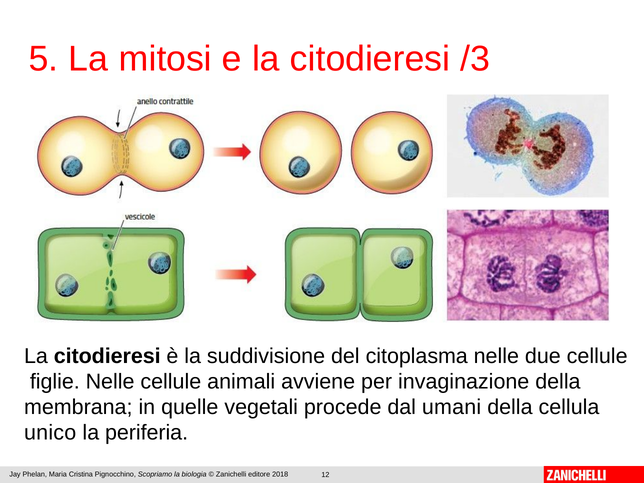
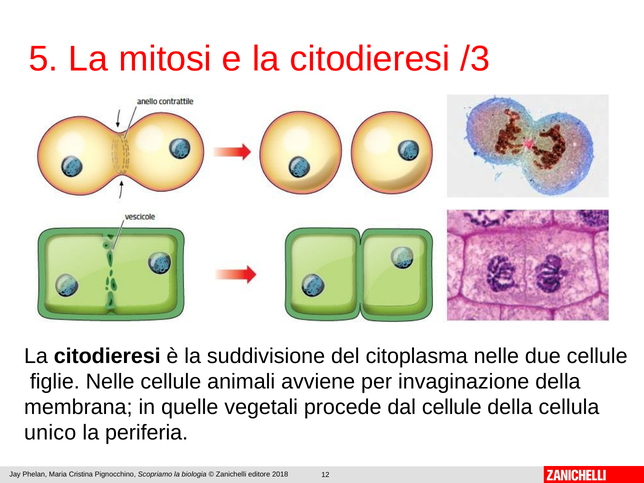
dal umani: umani -> cellule
